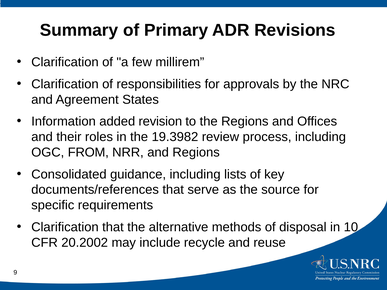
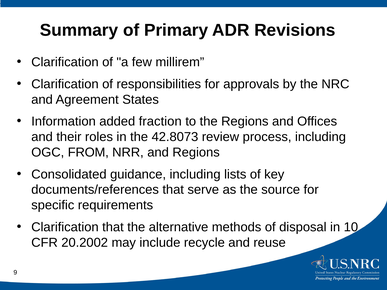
revision: revision -> fraction
19.3982: 19.3982 -> 42.8073
